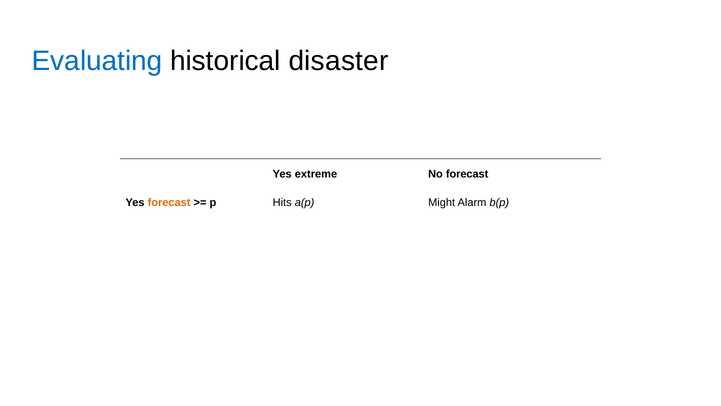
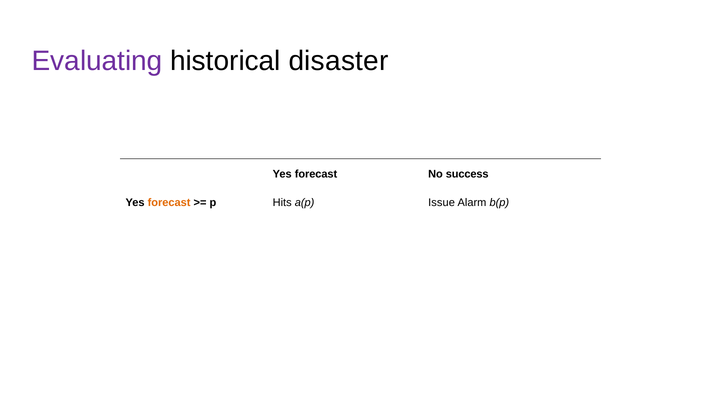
Evaluating colour: blue -> purple
extreme at (316, 174): extreme -> forecast
No forecast: forecast -> success
Might: Might -> Issue
